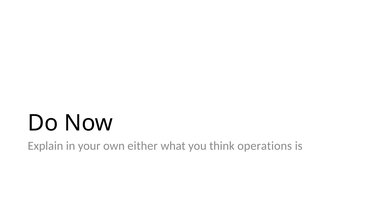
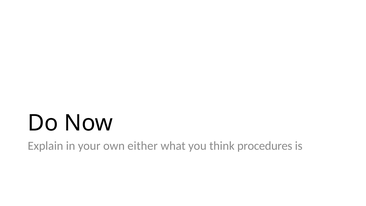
operations: operations -> procedures
